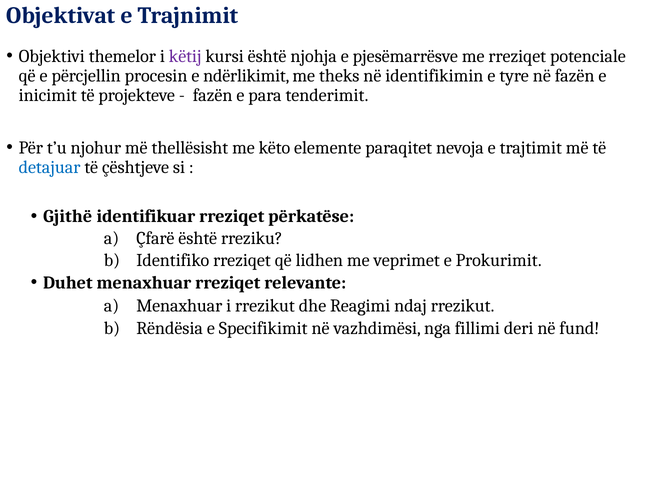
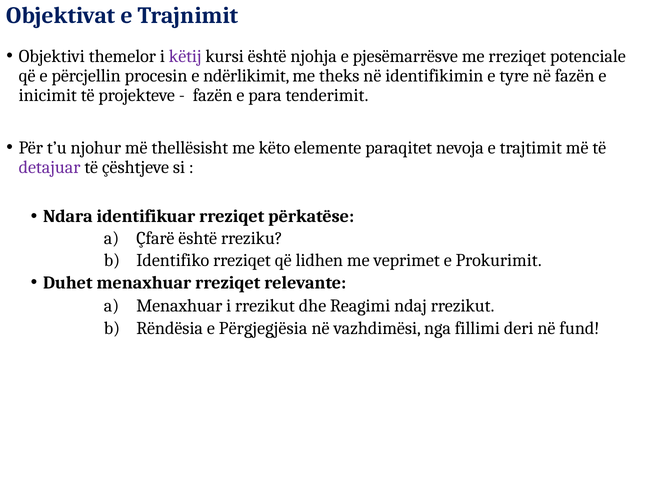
detajuar colour: blue -> purple
Gjithë: Gjithë -> Ndara
Specifikimit: Specifikimit -> Përgjegjësia
